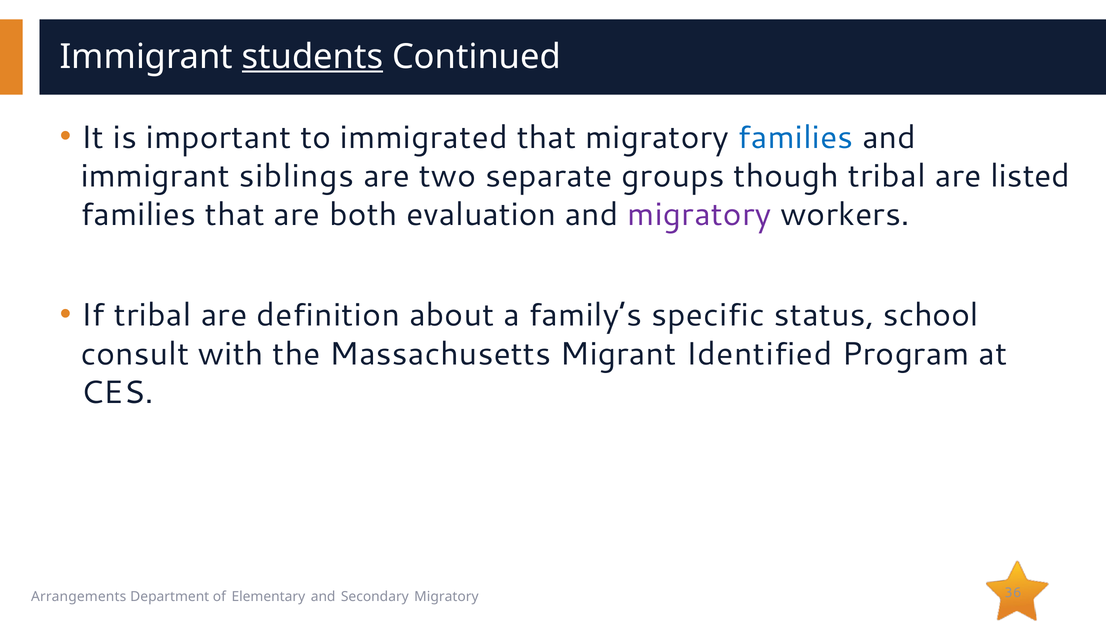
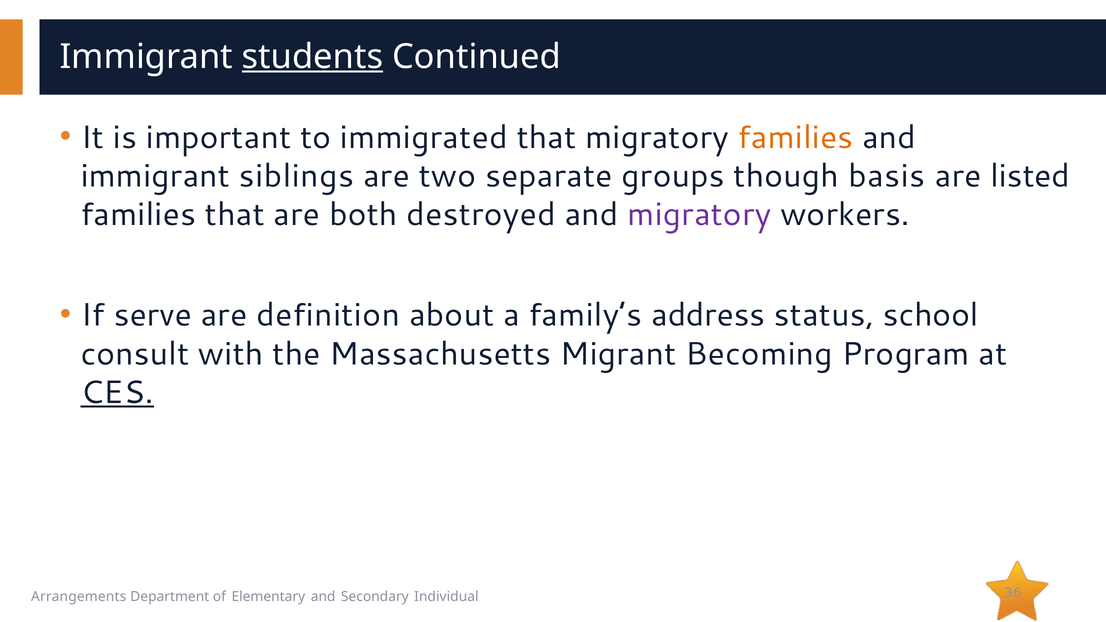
families at (796, 137) colour: blue -> orange
though tribal: tribal -> basis
evaluation: evaluation -> destroyed
If tribal: tribal -> serve
specific: specific -> address
Identified: Identified -> Becoming
CES underline: none -> present
Migratory at (446, 597): Migratory -> Individual
